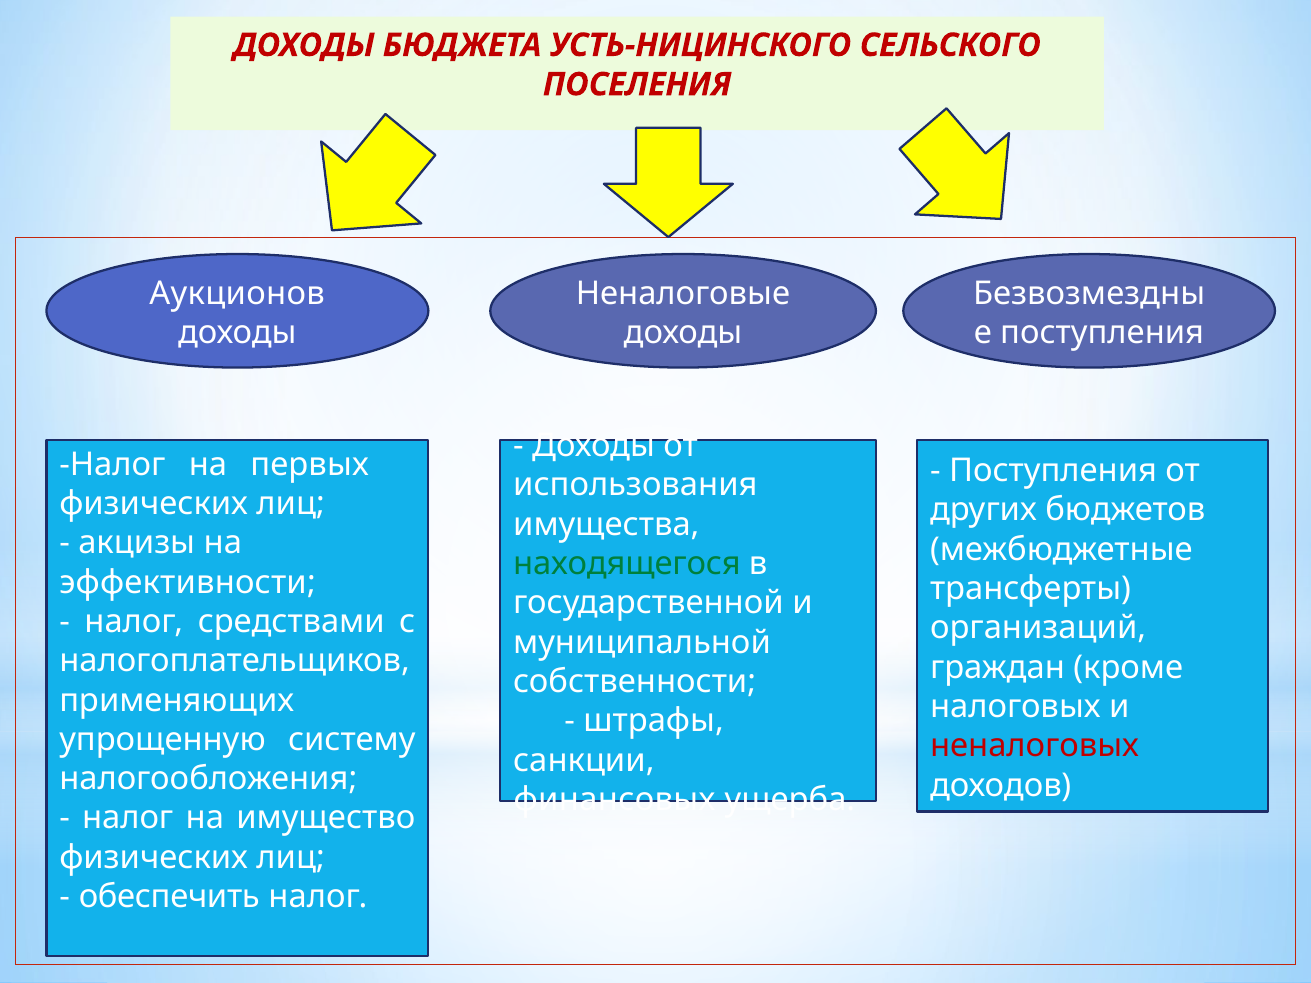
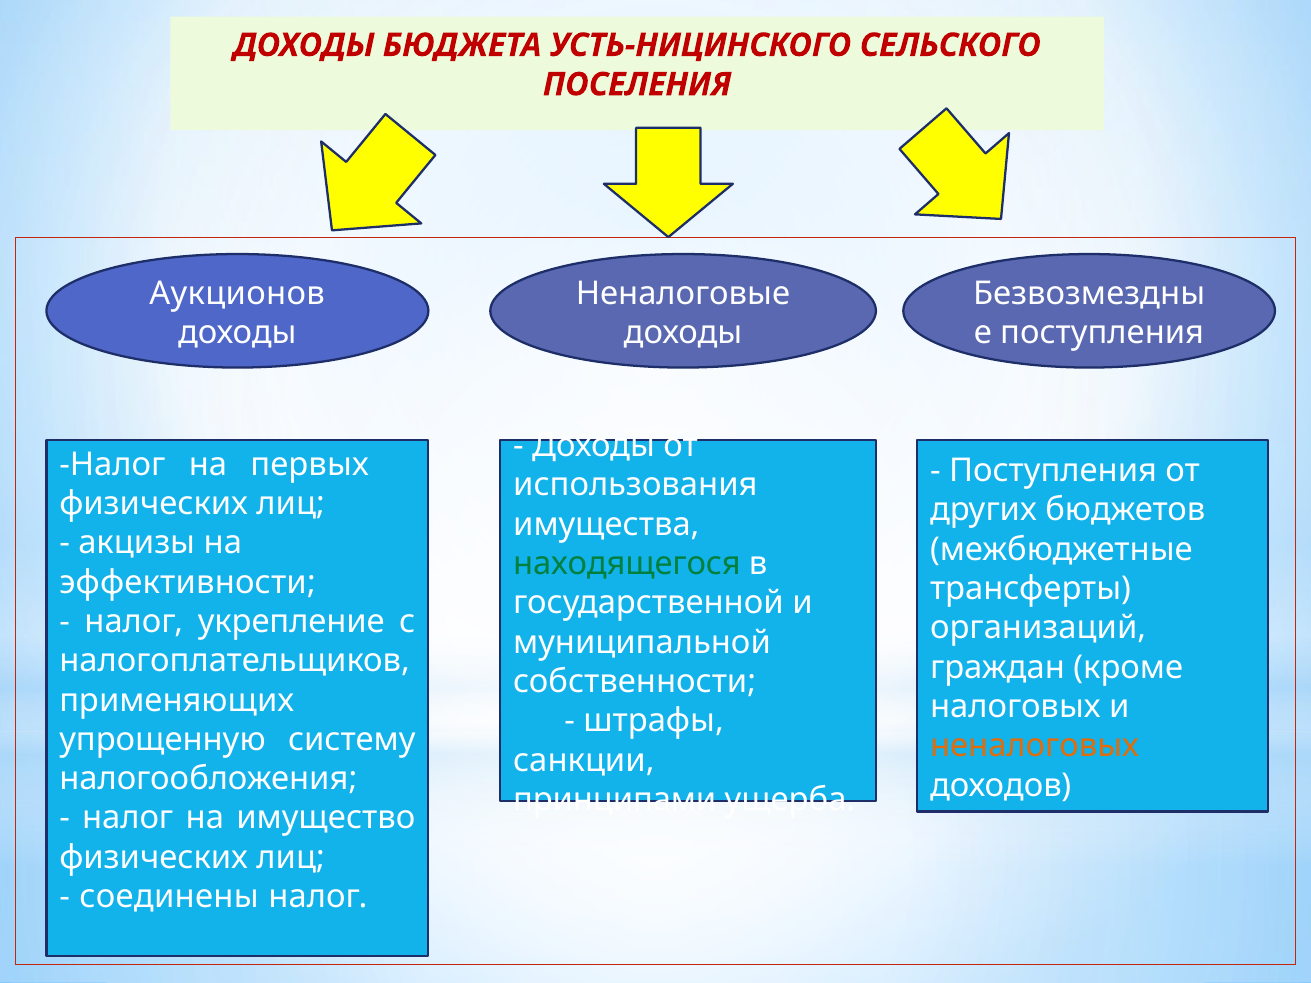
средствами: средствами -> укрепление
неналоговых colour: red -> orange
финансовых: финансовых -> принципами
обеспечить: обеспечить -> соединены
